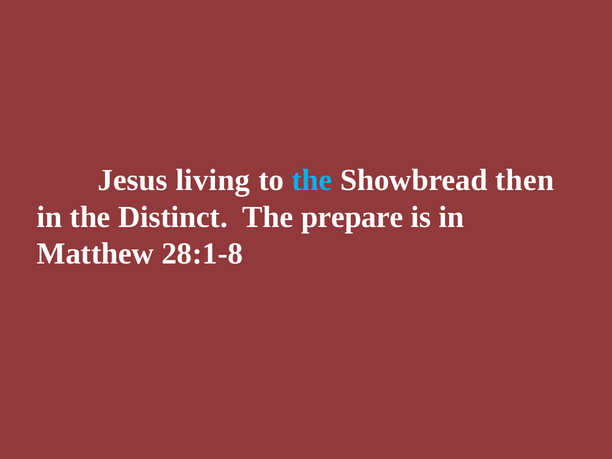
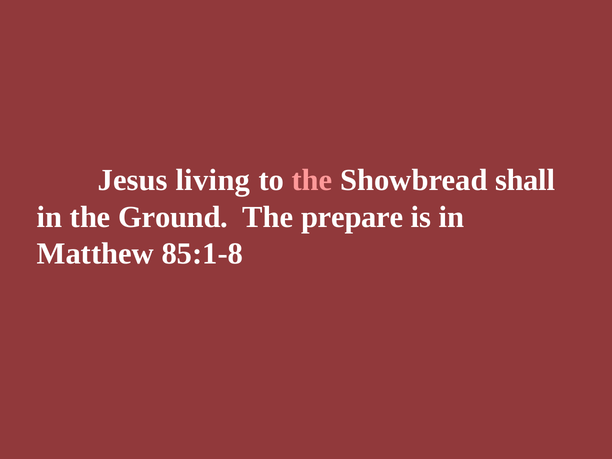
the at (312, 180) colour: light blue -> pink
then: then -> shall
Distinct: Distinct -> Ground
28:1-8: 28:1-8 -> 85:1-8
